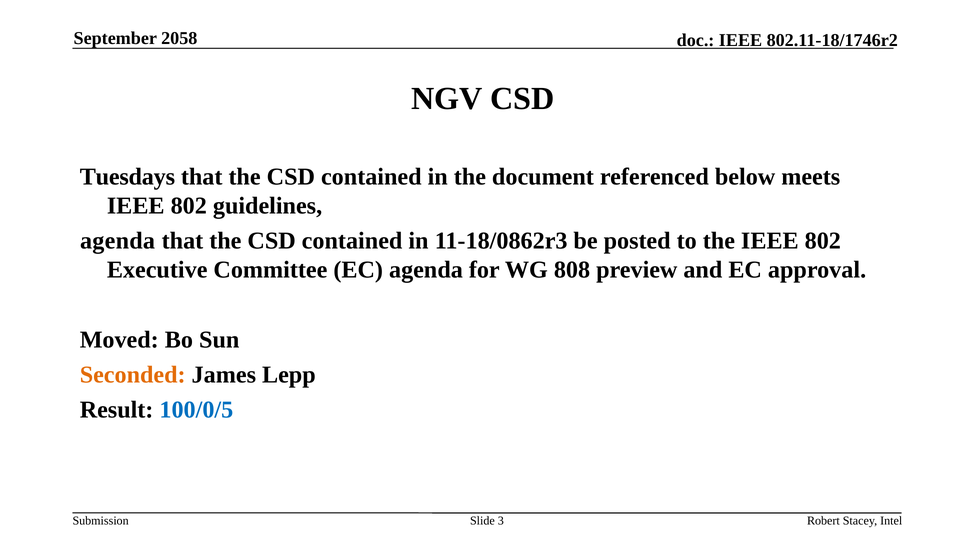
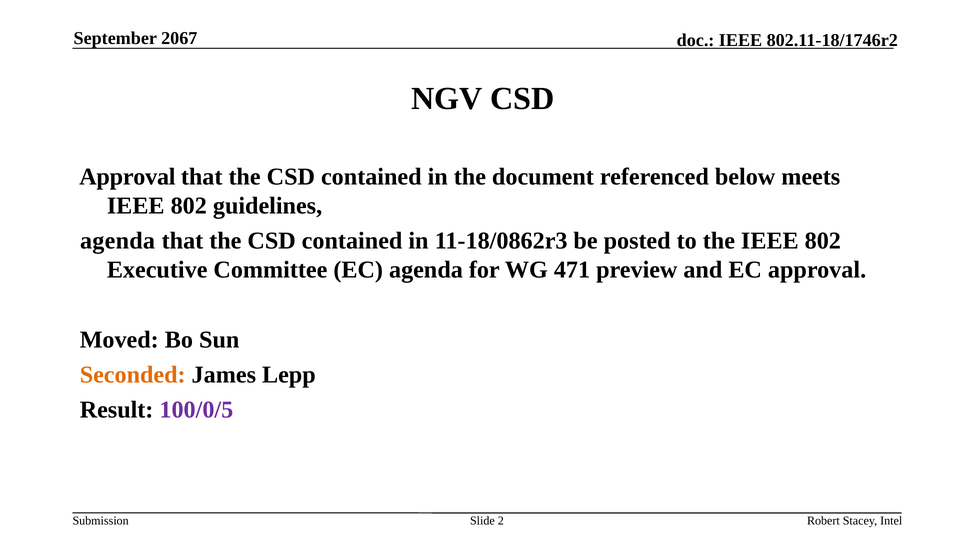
2058: 2058 -> 2067
Tuesdays at (127, 177): Tuesdays -> Approval
808: 808 -> 471
100/0/5 colour: blue -> purple
3: 3 -> 2
